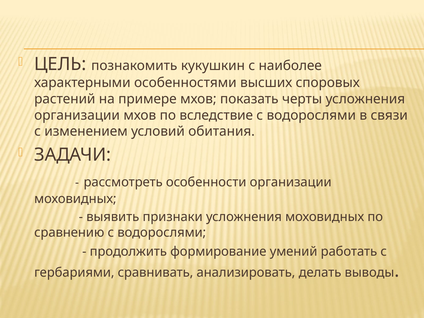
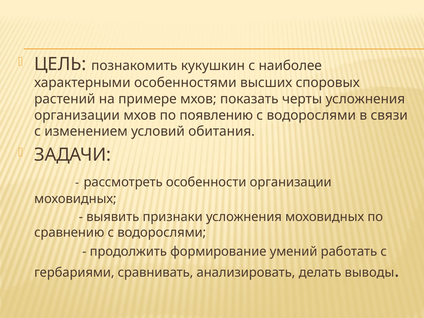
вследствие: вследствие -> появлению
